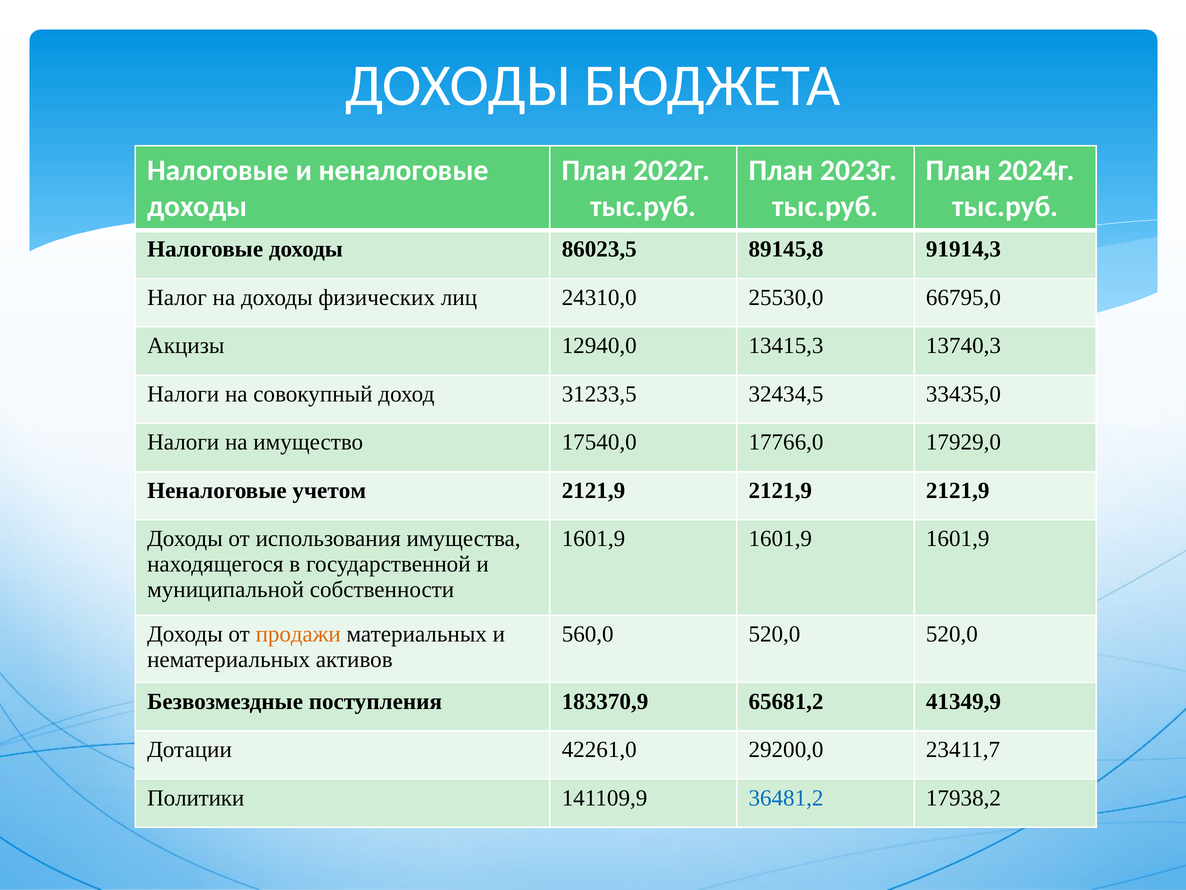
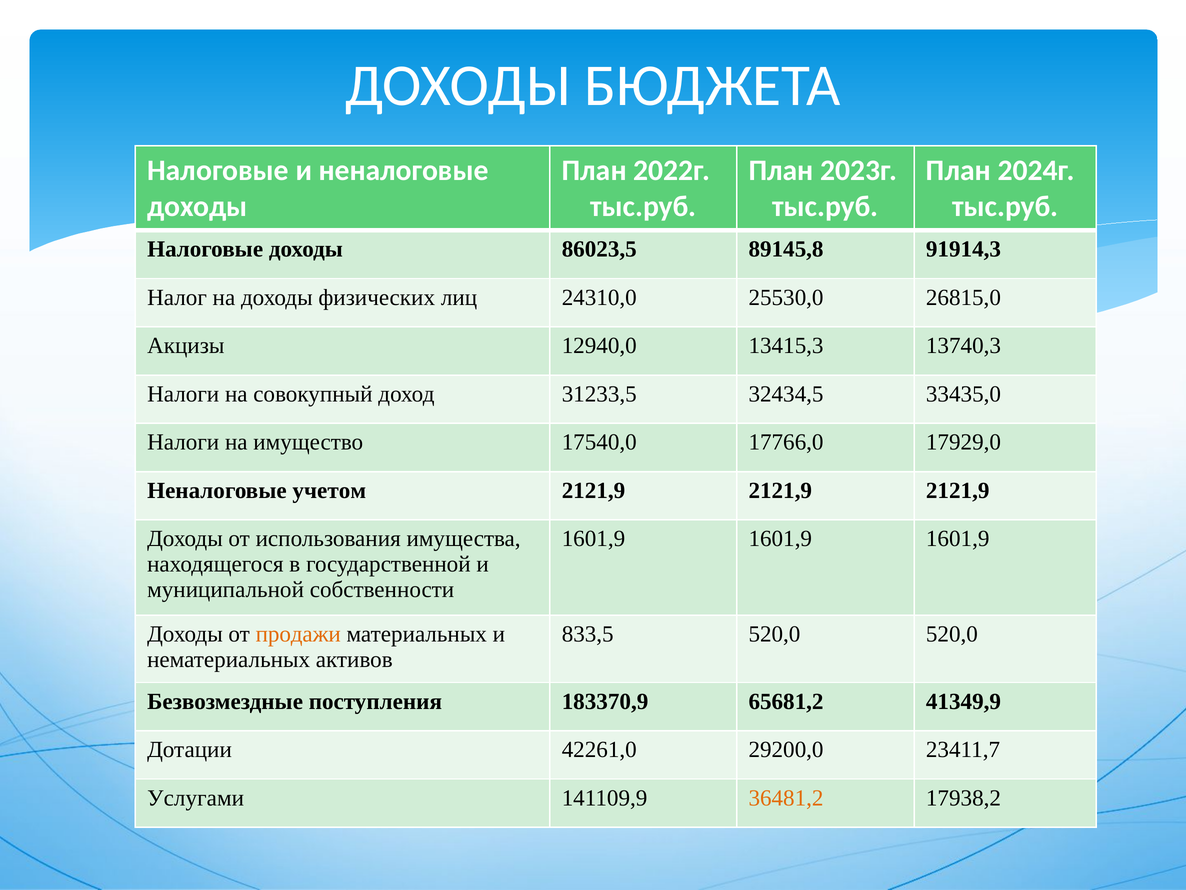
66795,0: 66795,0 -> 26815,0
560,0: 560,0 -> 833,5
Политики: Политики -> Услугами
36481,2 colour: blue -> orange
